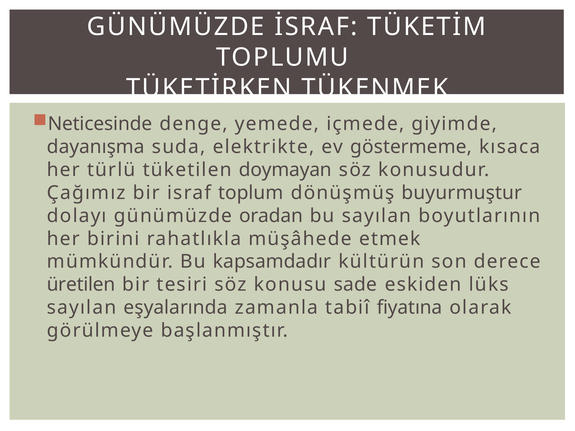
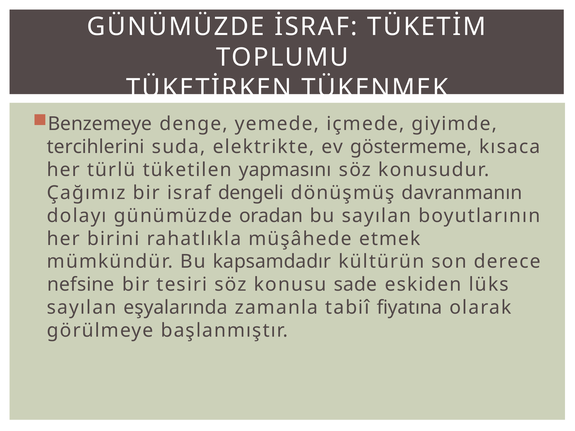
Neticesinde: Neticesinde -> Benzemeye
dayanışma: dayanışma -> tercihlerini
doymayan: doymayan -> yapmasını
toplum: toplum -> dengeli
buyurmuştur: buyurmuştur -> davranmanın
üretilen: üretilen -> nefsine
